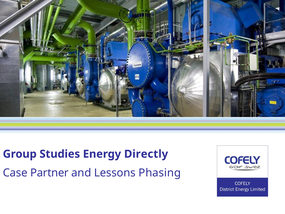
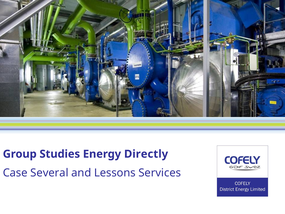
Partner: Partner -> Several
Phasing: Phasing -> Services
